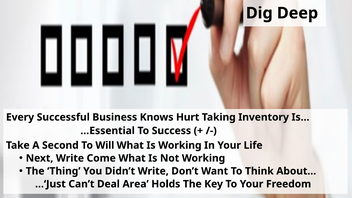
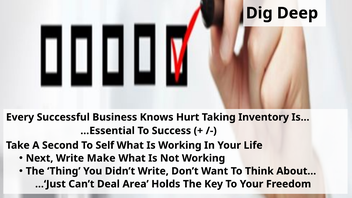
Will: Will -> Self
Come: Come -> Make
